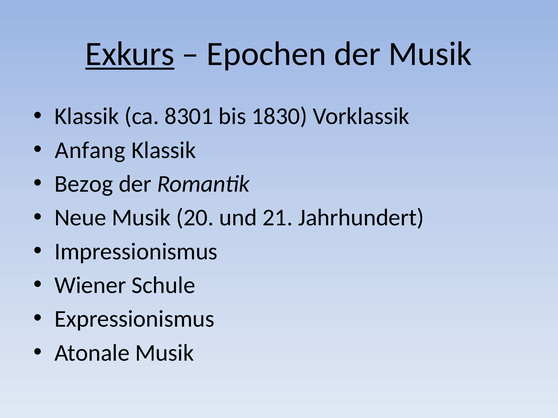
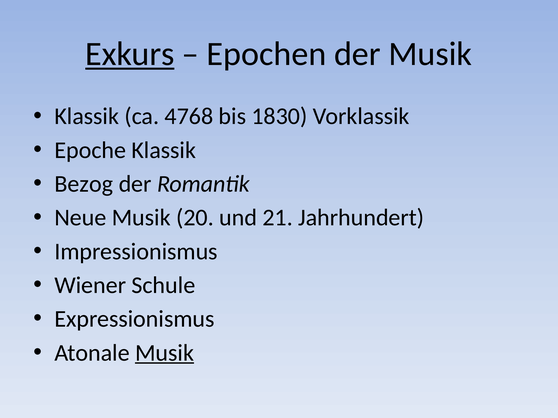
8301: 8301 -> 4768
Anfang: Anfang -> Epoche
Musik at (165, 353) underline: none -> present
